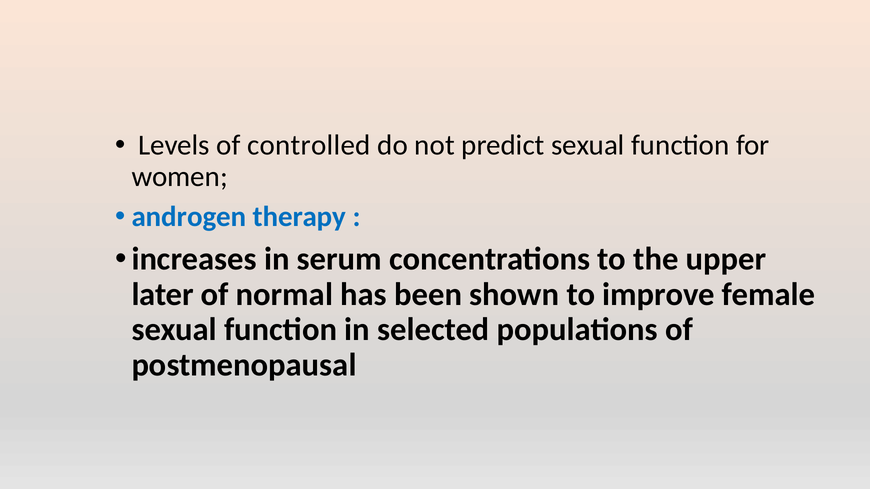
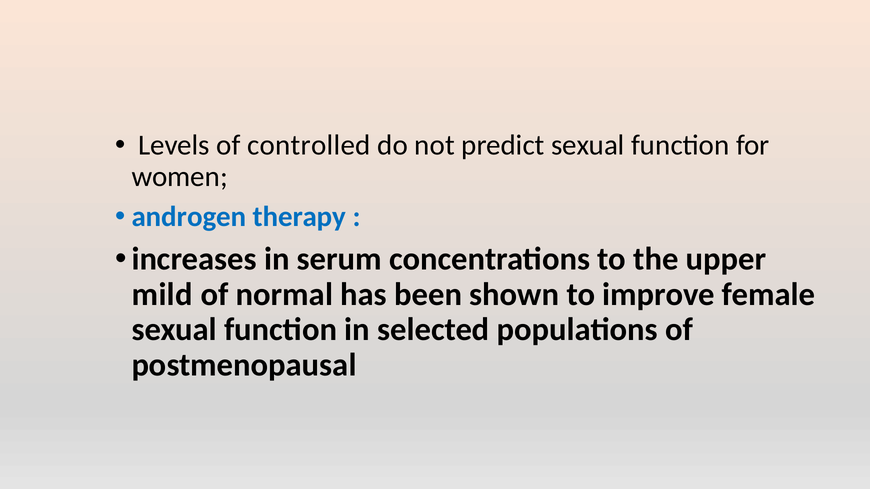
later: later -> mild
